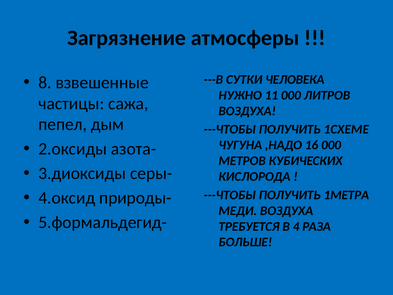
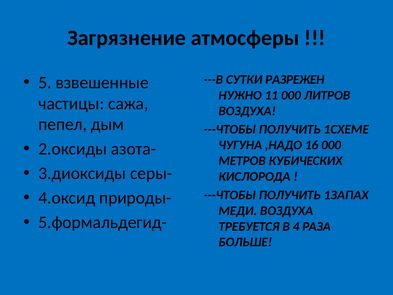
8: 8 -> 5
ЧЕЛОВЕКА: ЧЕЛОВЕКА -> РАЗРЕЖЕН
1МЕТРА: 1МЕТРА -> 1ЗАПАХ
